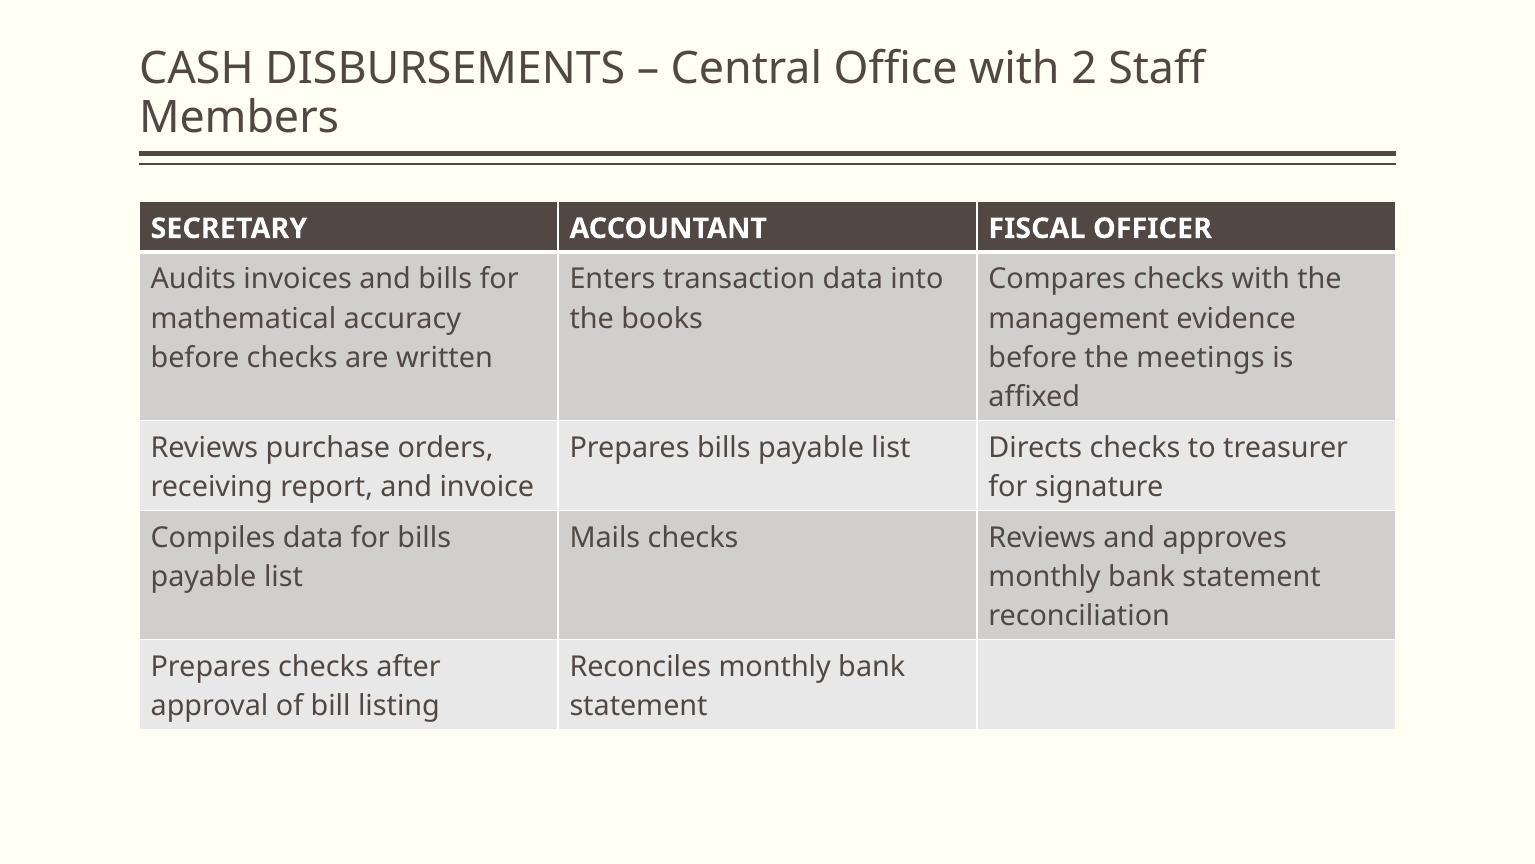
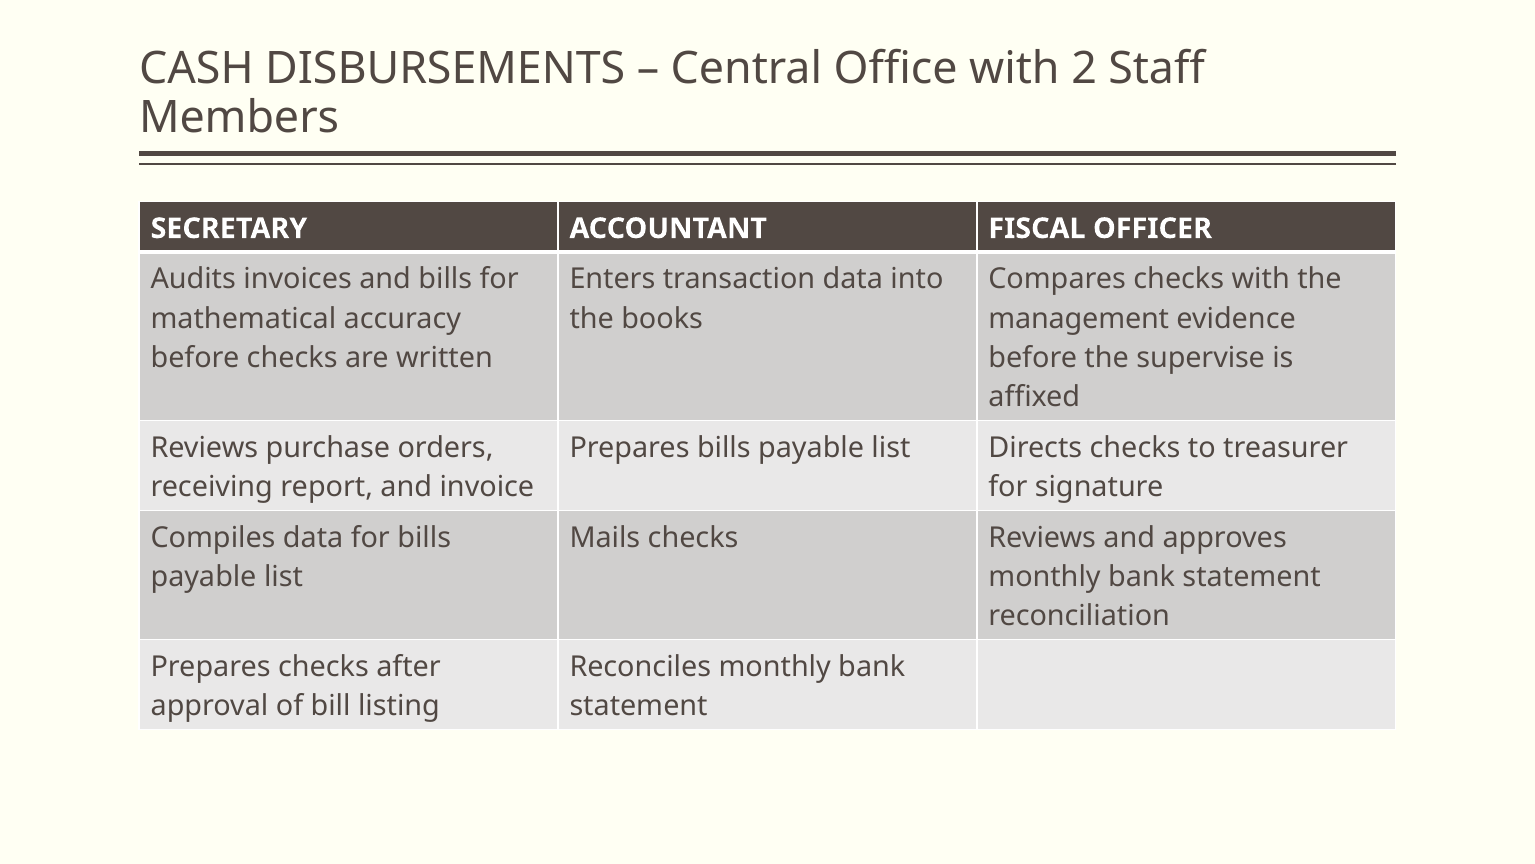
meetings: meetings -> supervise
